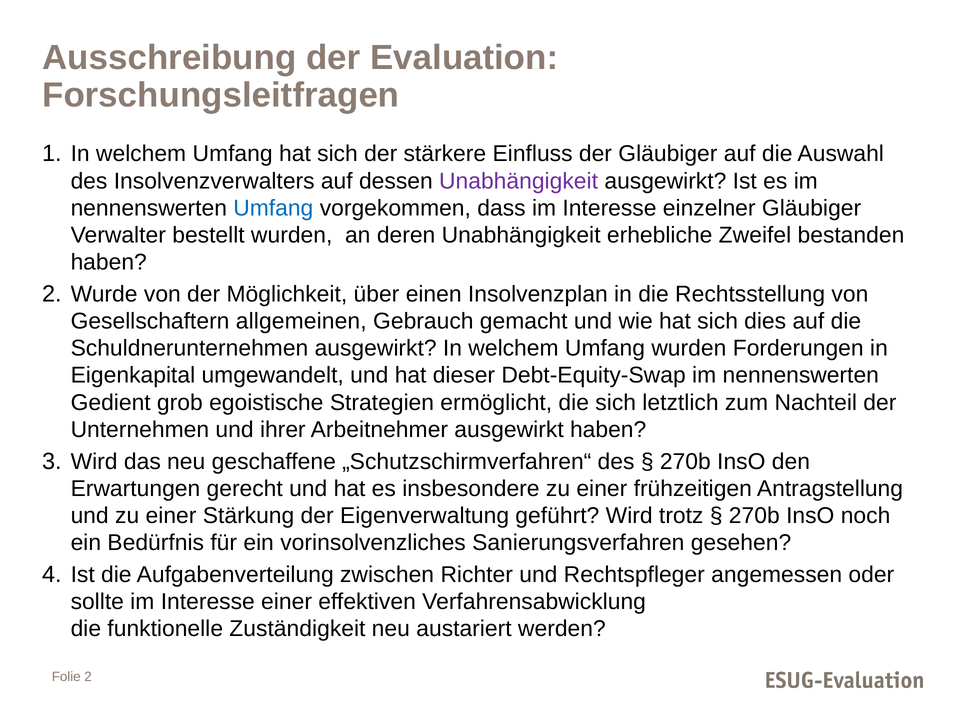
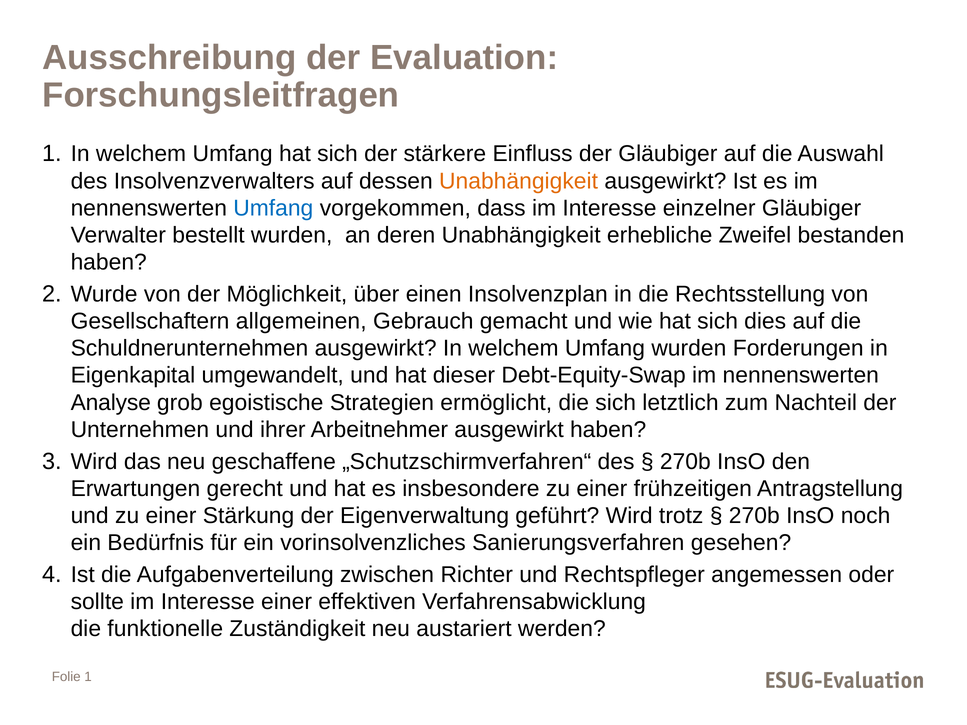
Unabhängigkeit at (519, 181) colour: purple -> orange
Gedient: Gedient -> Analyse
Folie 2: 2 -> 1
